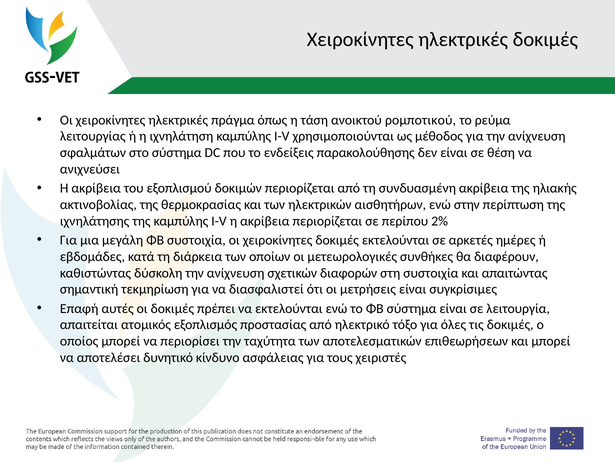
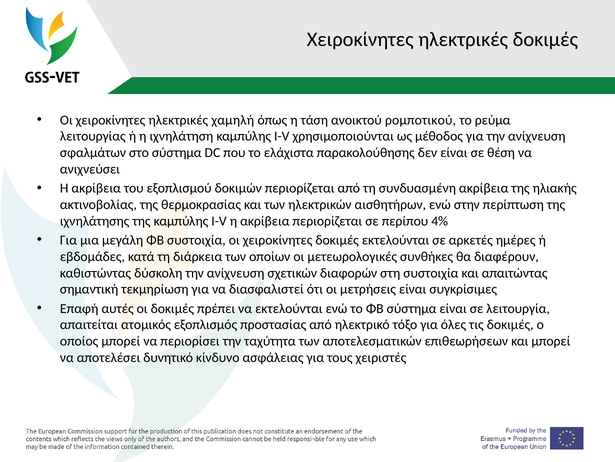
πράγμα: πράγμα -> χαμηλή
ενδείξεις: ενδείξεις -> ελάχιστα
2%: 2% -> 4%
